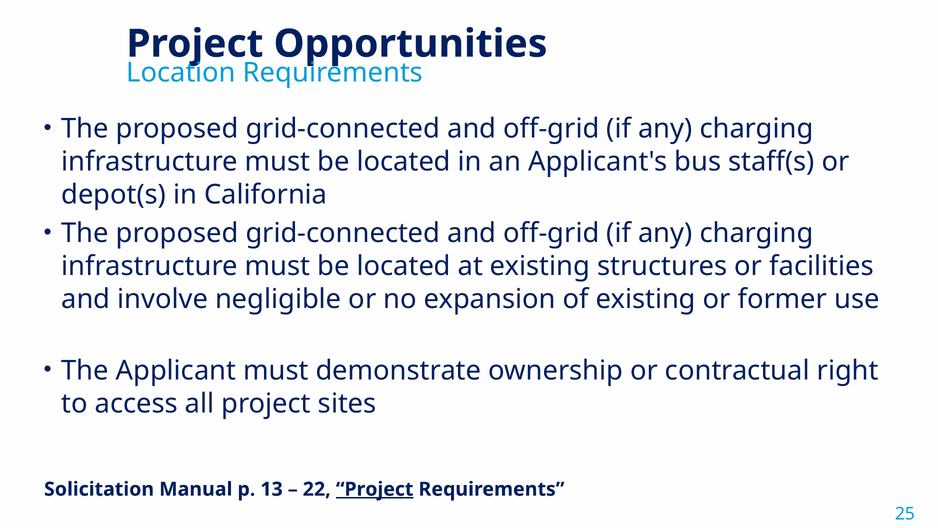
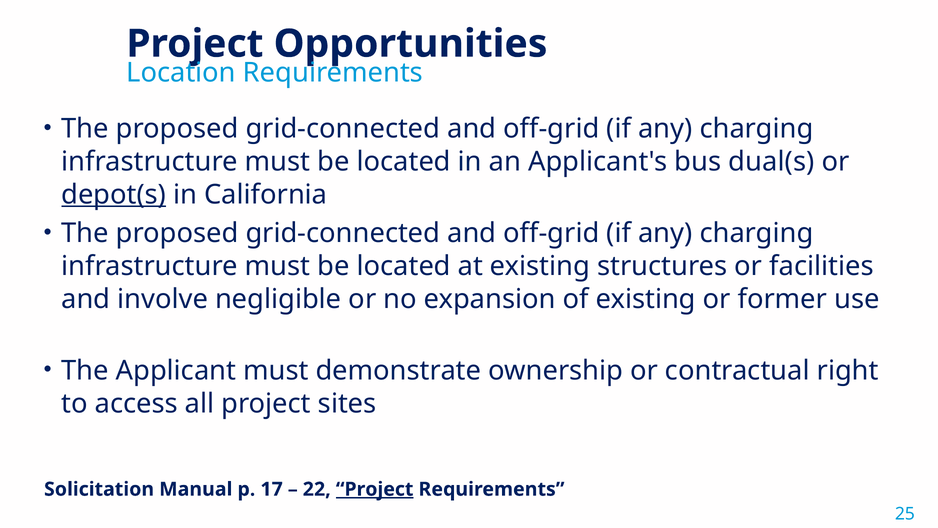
staff(s: staff(s -> dual(s
depot(s underline: none -> present
13: 13 -> 17
